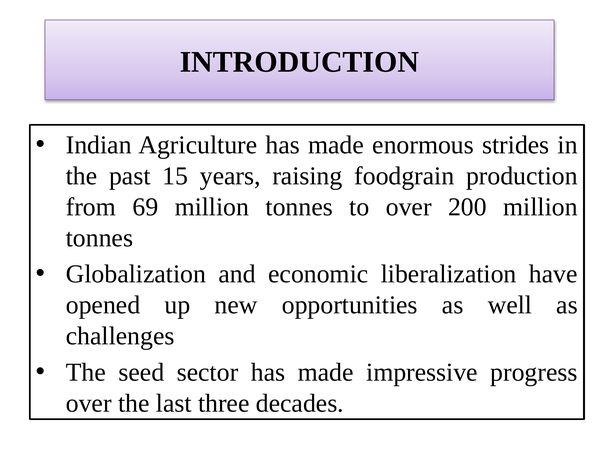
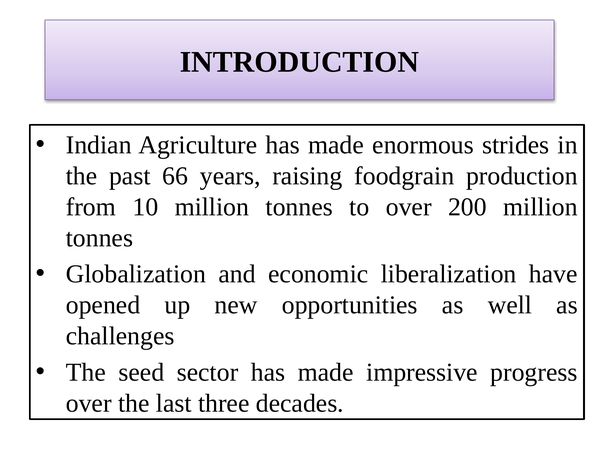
15: 15 -> 66
69: 69 -> 10
